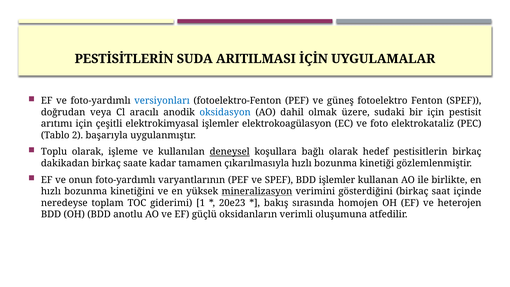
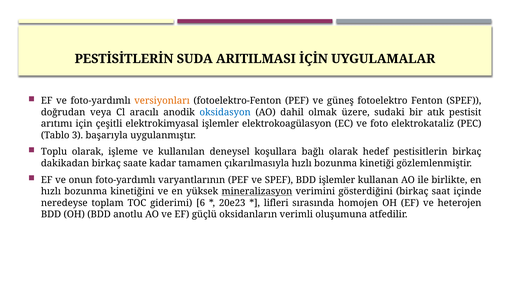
versiyonları colour: blue -> orange
bir için: için -> atık
2: 2 -> 3
deneysel underline: present -> none
1: 1 -> 6
bakış: bakış -> lifleri
